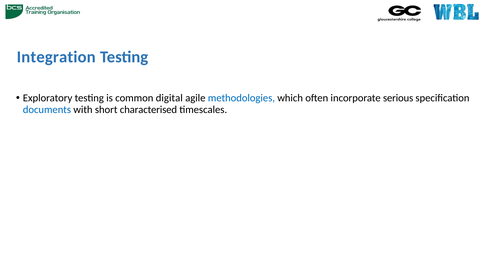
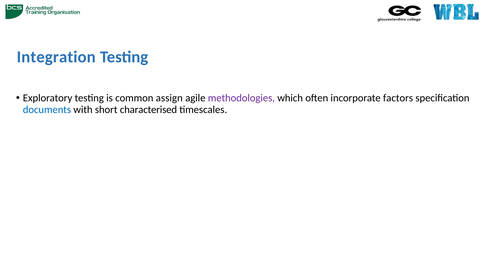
digital: digital -> assign
methodologies colour: blue -> purple
serious: serious -> factors
